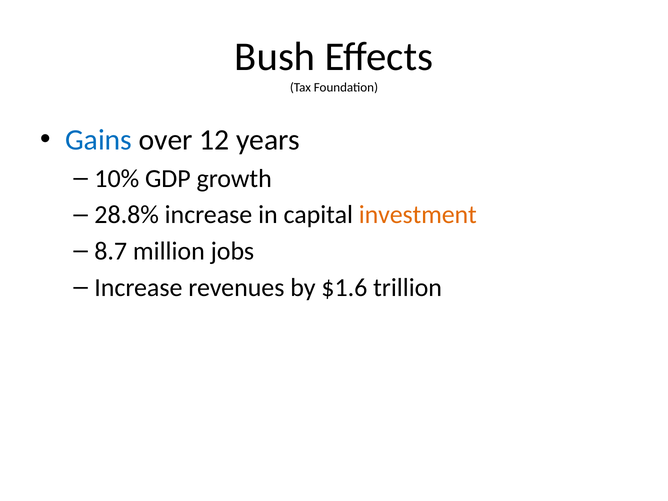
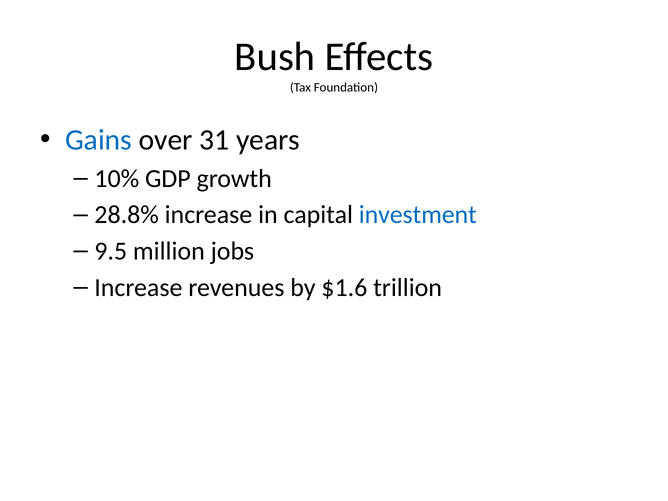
12: 12 -> 31
investment colour: orange -> blue
8.7: 8.7 -> 9.5
